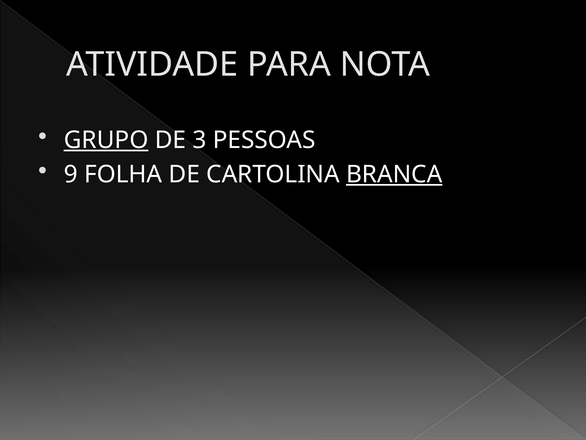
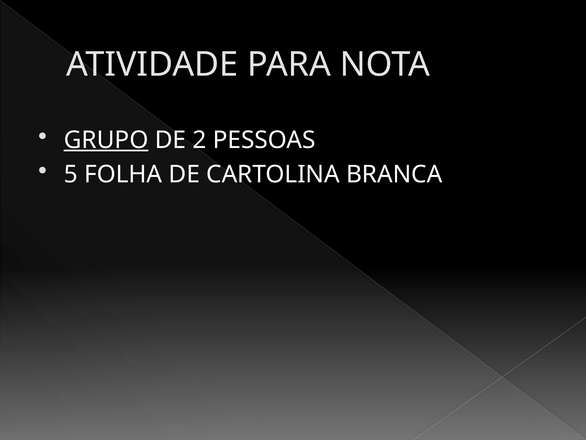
3: 3 -> 2
9: 9 -> 5
BRANCA underline: present -> none
